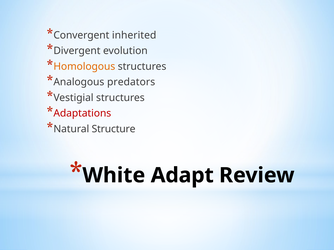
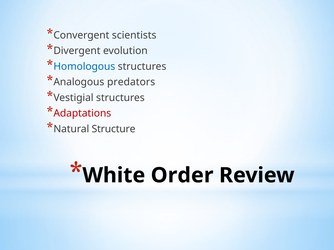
inherited: inherited -> scientists
Homologous colour: orange -> blue
Adapt: Adapt -> Order
